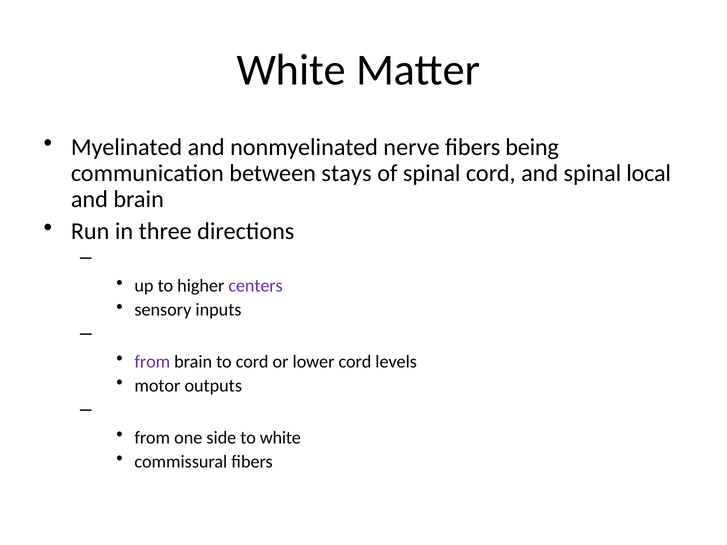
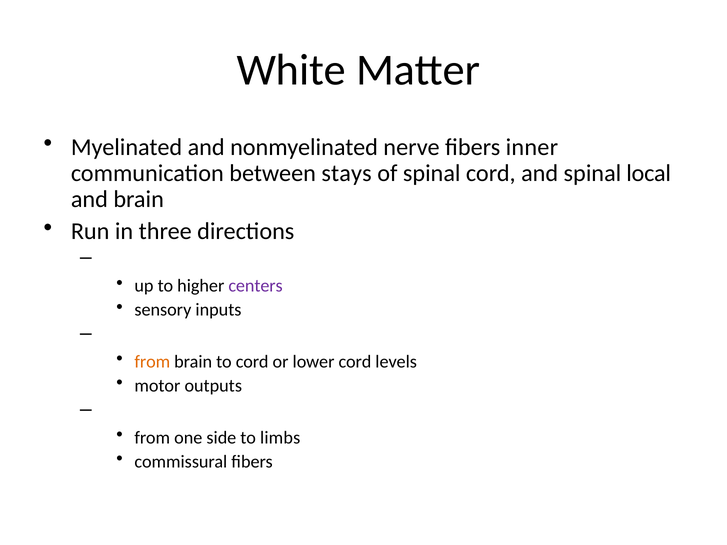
being: being -> inner
from at (152, 362) colour: purple -> orange
to white: white -> limbs
